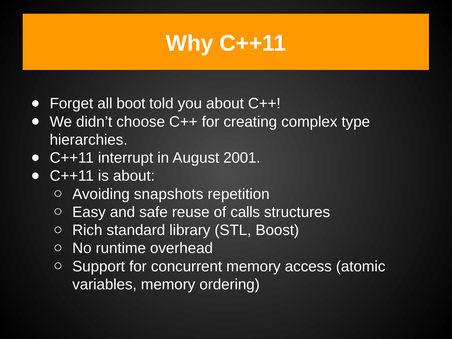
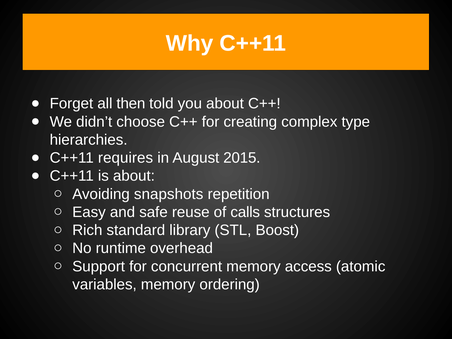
boot: boot -> then
interrupt: interrupt -> requires
2001: 2001 -> 2015
